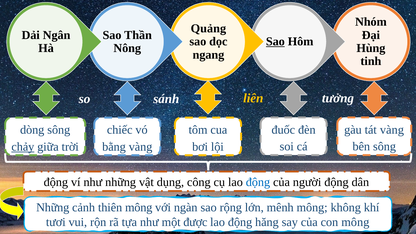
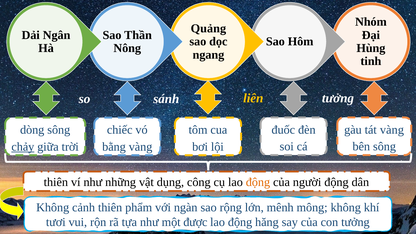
Sao at (275, 42) underline: present -> none
động at (56, 182): động -> thiên
động at (258, 182) colour: blue -> orange
Những at (53, 208): Những -> Không
thiên mông: mông -> phẩm
con mông: mông -> tưởng
